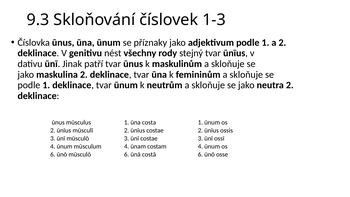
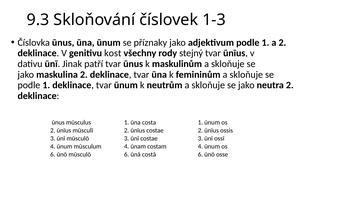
nést: nést -> kost
